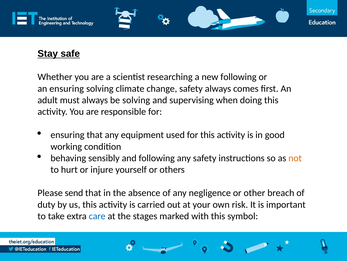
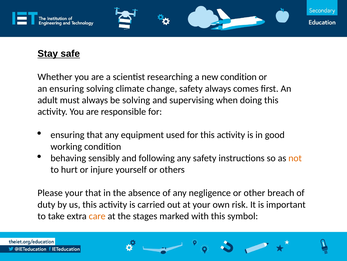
new following: following -> condition
Please send: send -> your
care colour: blue -> orange
